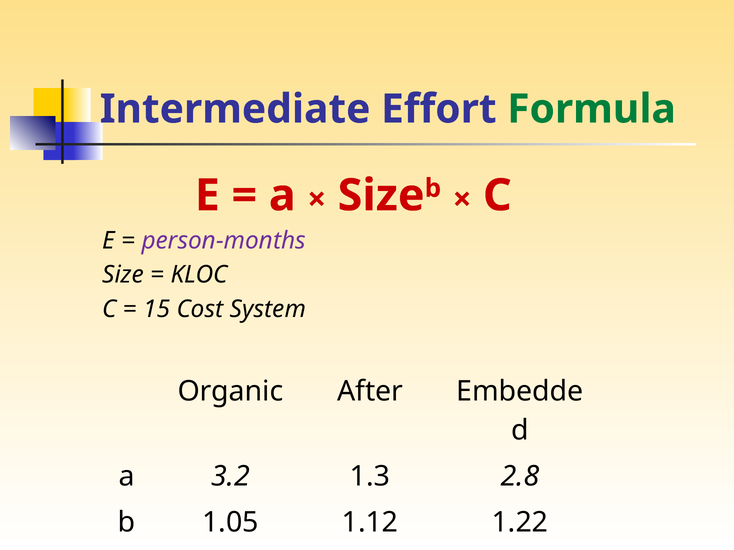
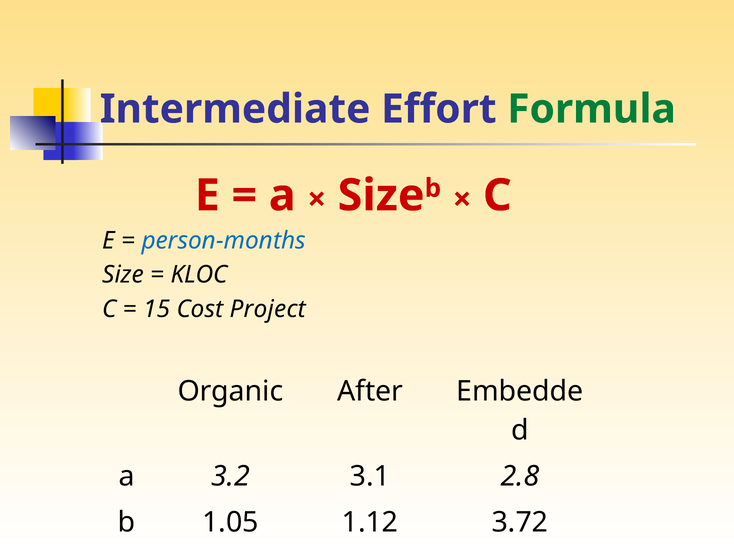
person-months colour: purple -> blue
System: System -> Project
1.3: 1.3 -> 3.1
1.22: 1.22 -> 3.72
